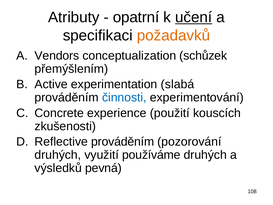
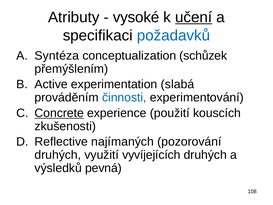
opatrní: opatrní -> vysoké
požadavků colour: orange -> blue
Vendors: Vendors -> Syntéza
Concrete underline: none -> present
Reflective prováděním: prováděním -> najímaných
používáme: používáme -> vyvíjejících
